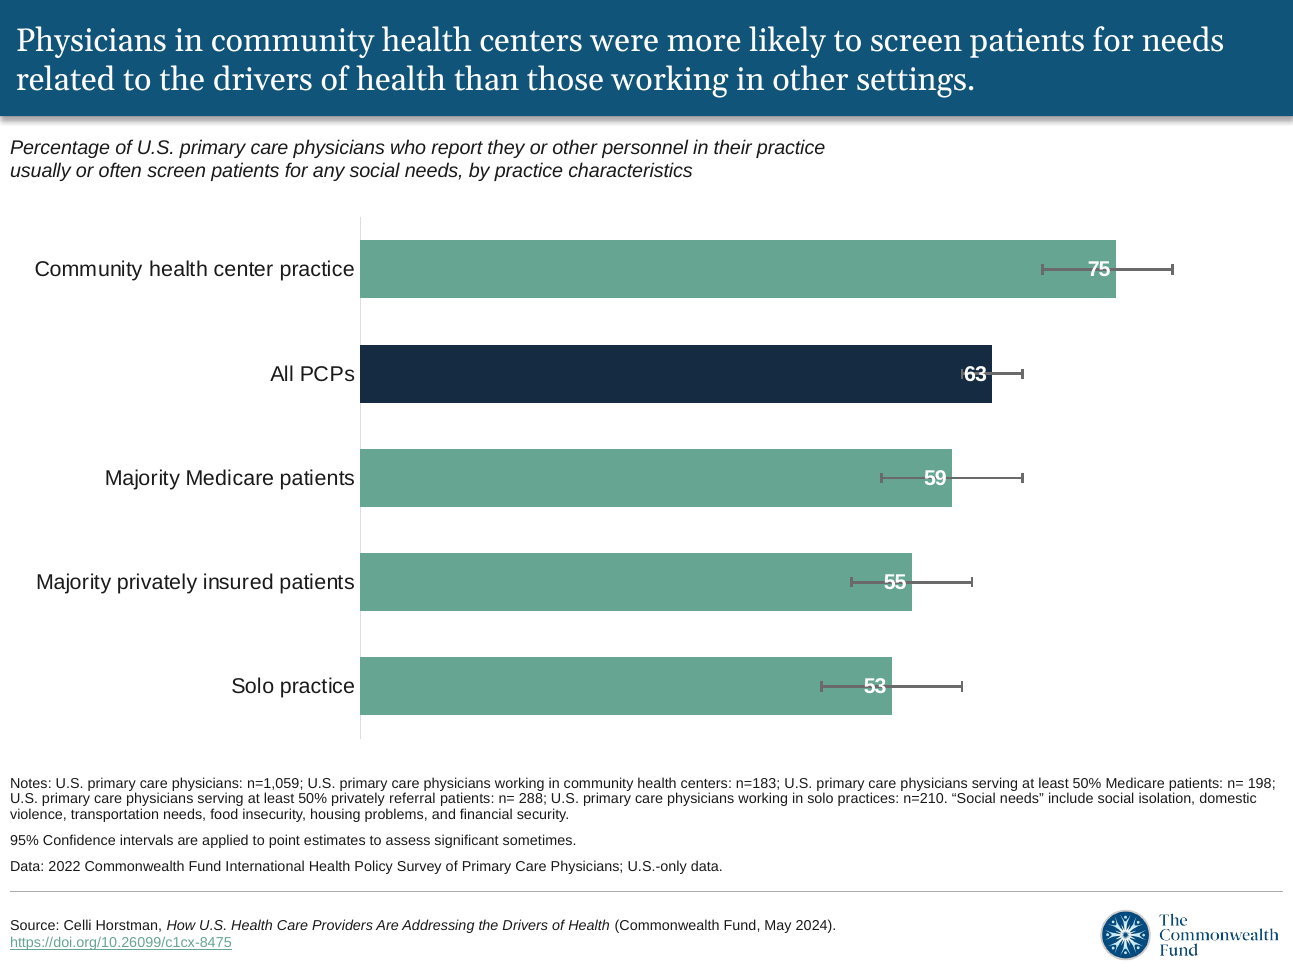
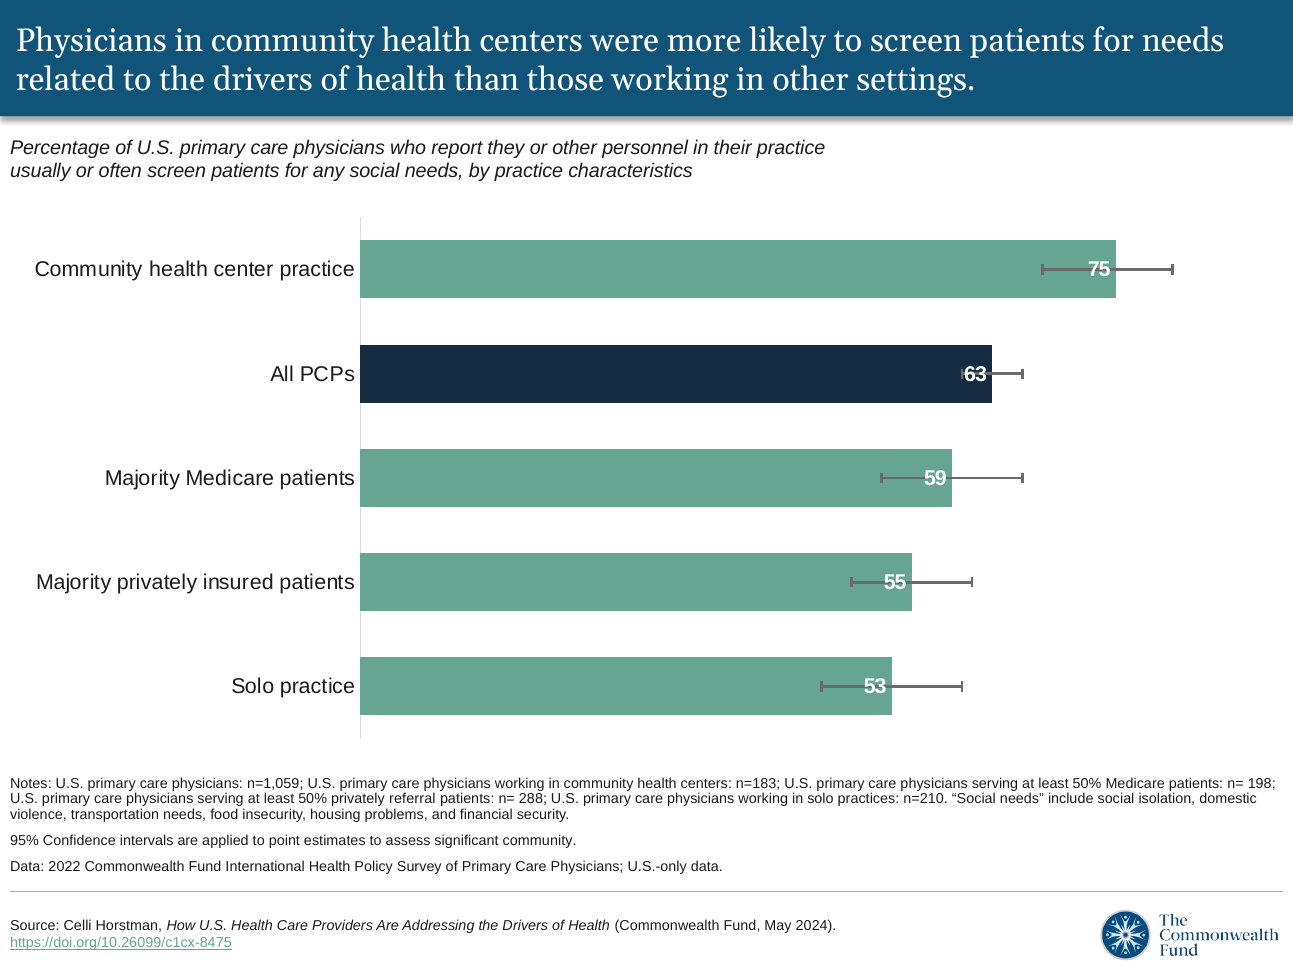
significant sometimes: sometimes -> community
